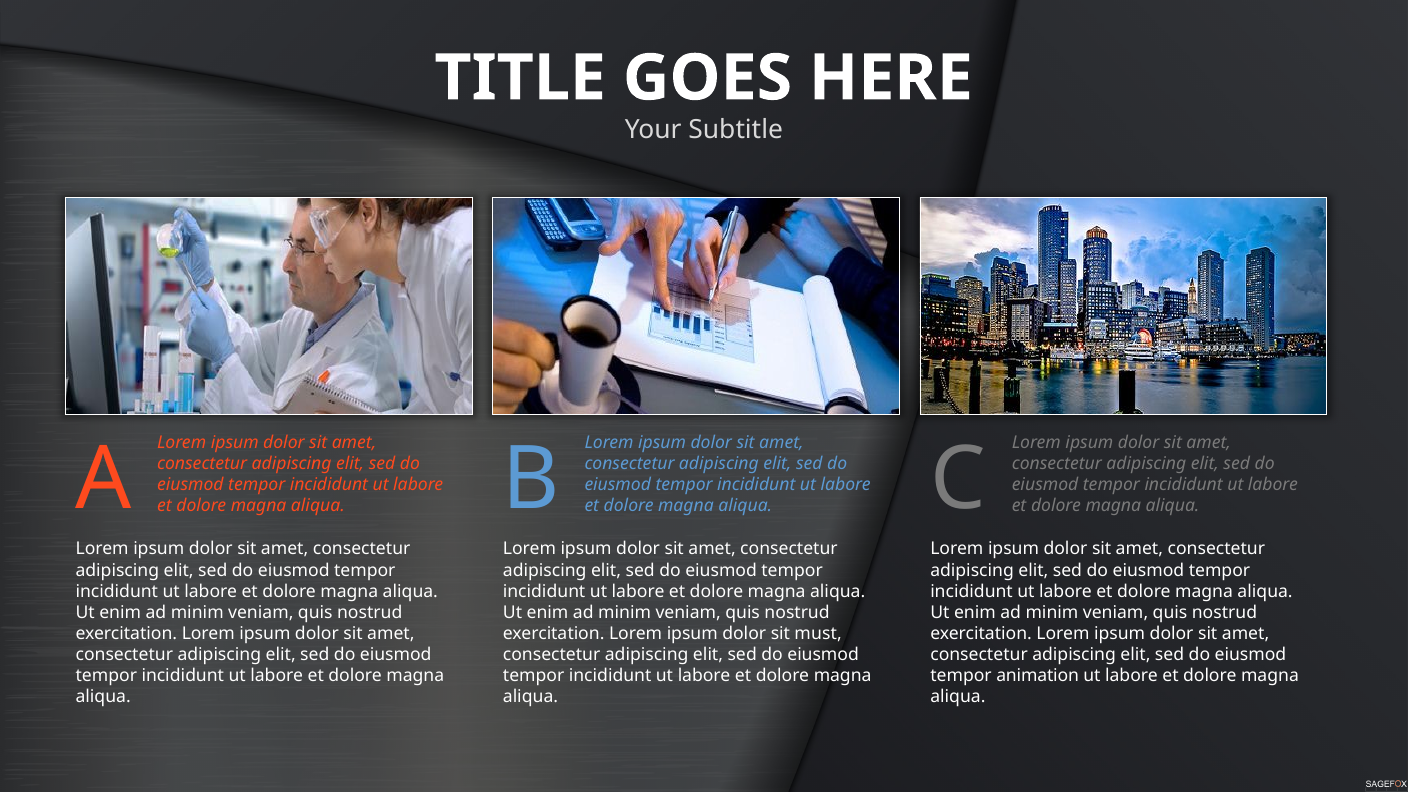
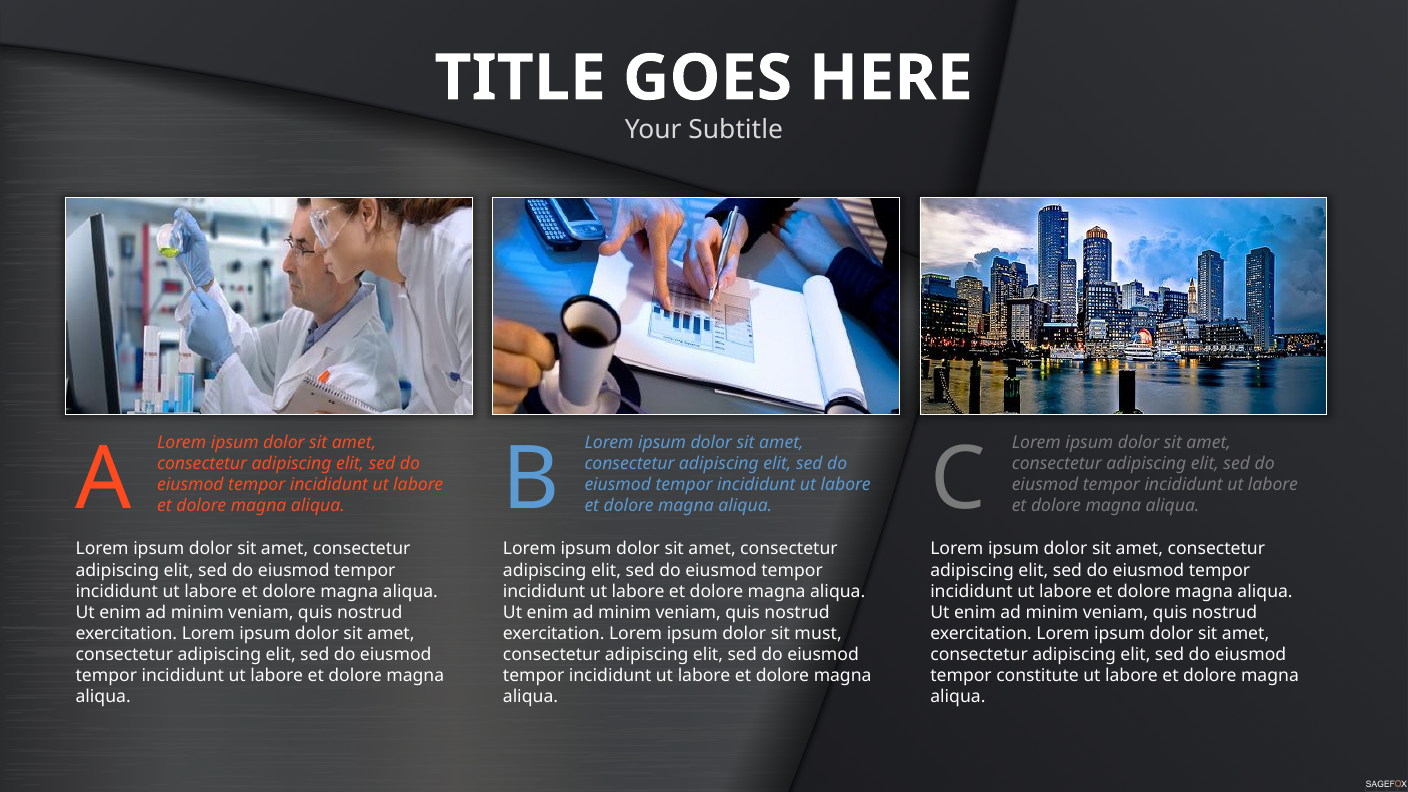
animation: animation -> constitute
